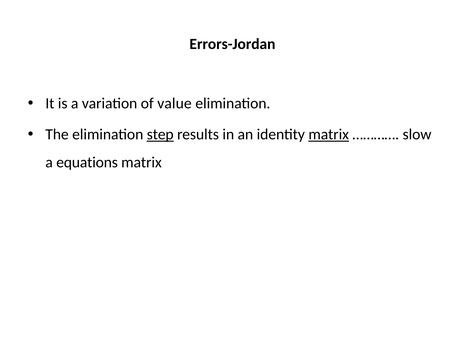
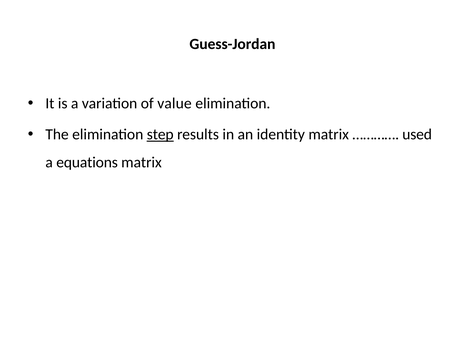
Errors-Jordan: Errors-Jordan -> Guess-Jordan
matrix at (329, 134) underline: present -> none
slow: slow -> used
